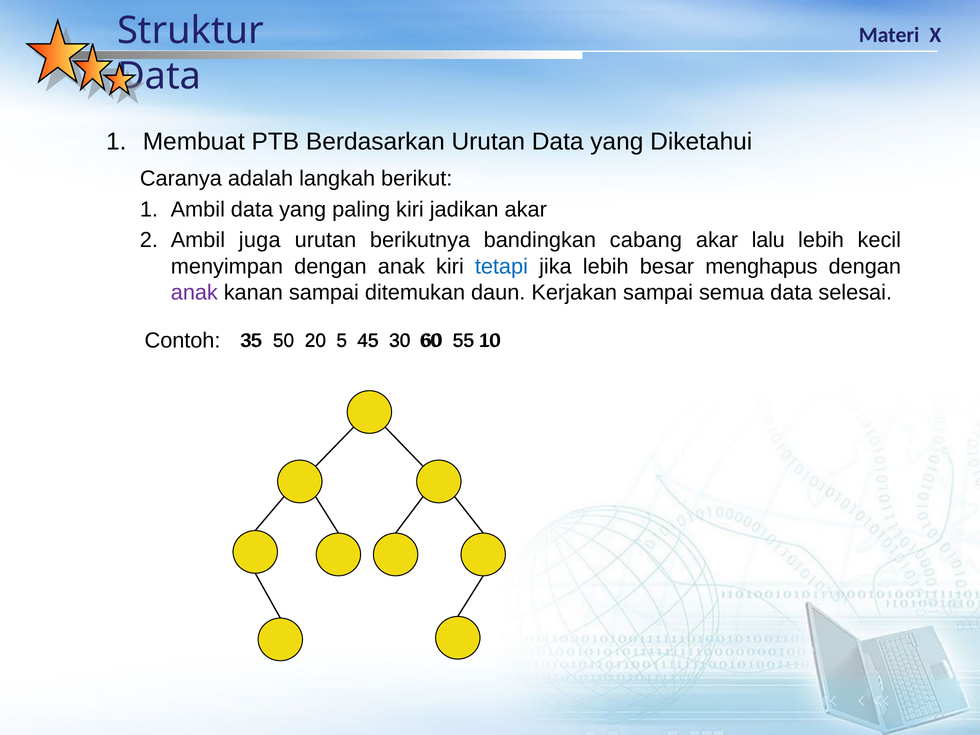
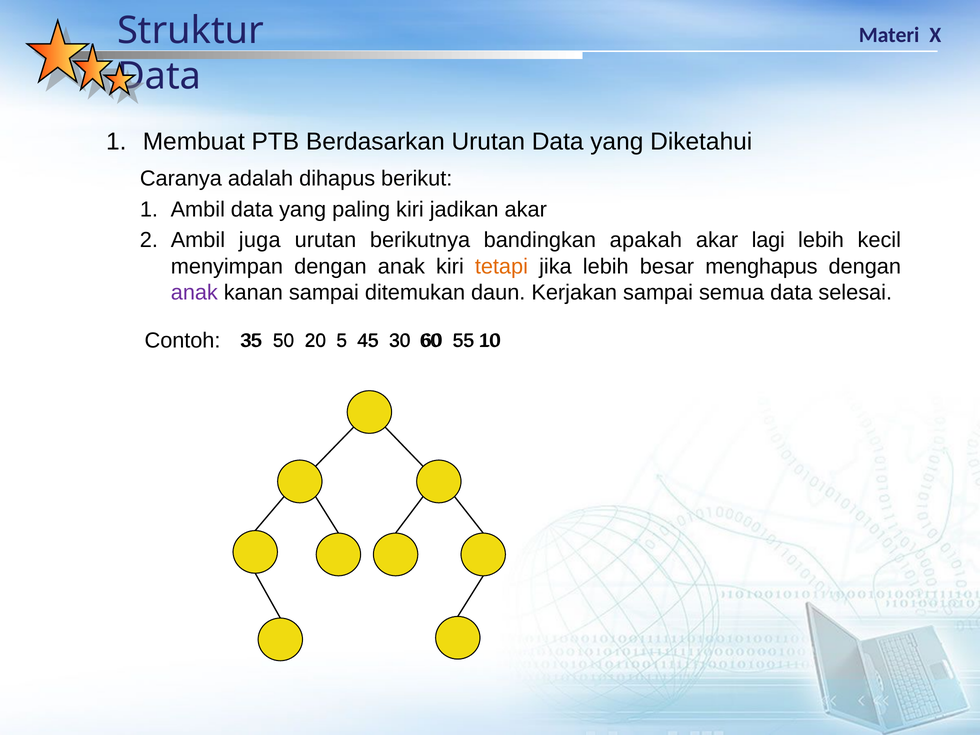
langkah: langkah -> dihapus
cabang: cabang -> apakah
lalu: lalu -> lagi
tetapi colour: blue -> orange
